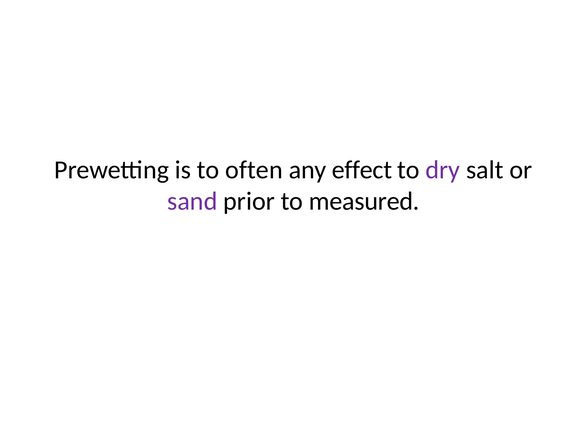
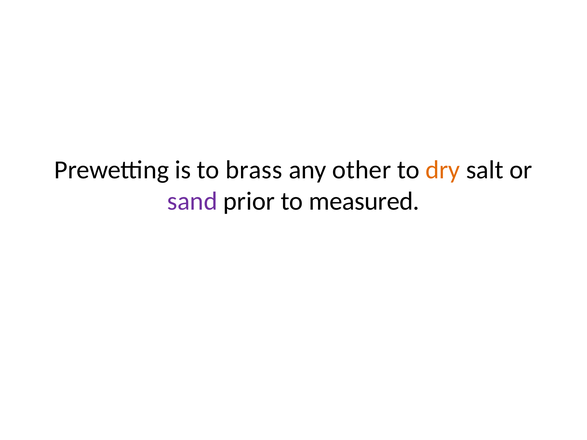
often: often -> brass
effect: effect -> other
dry colour: purple -> orange
